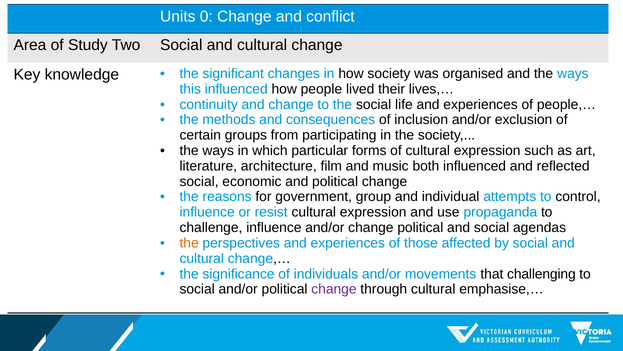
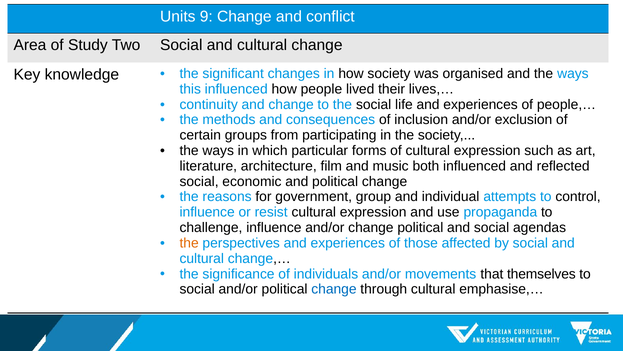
0: 0 -> 9
challenging: challenging -> themselves
change at (334, 289) colour: purple -> blue
